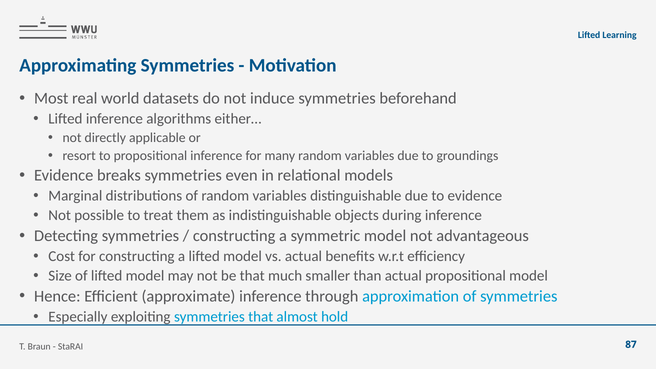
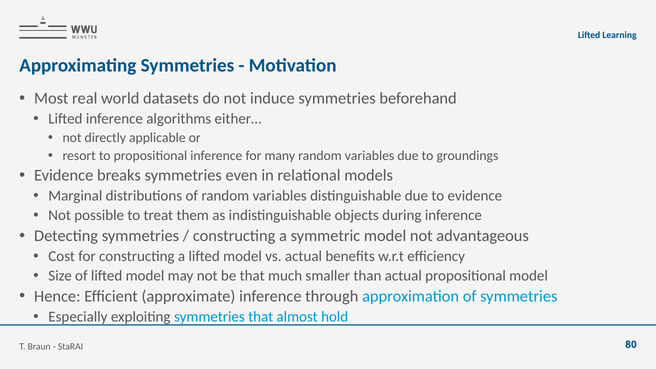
87: 87 -> 80
